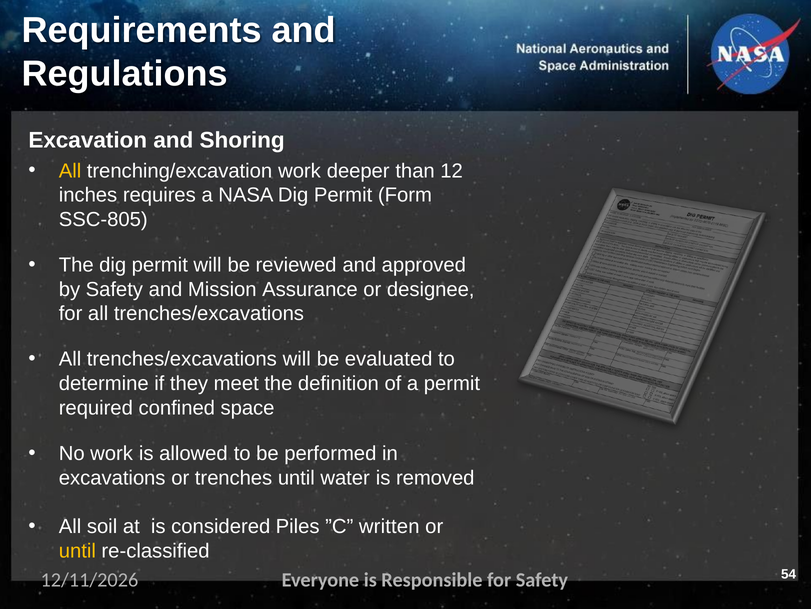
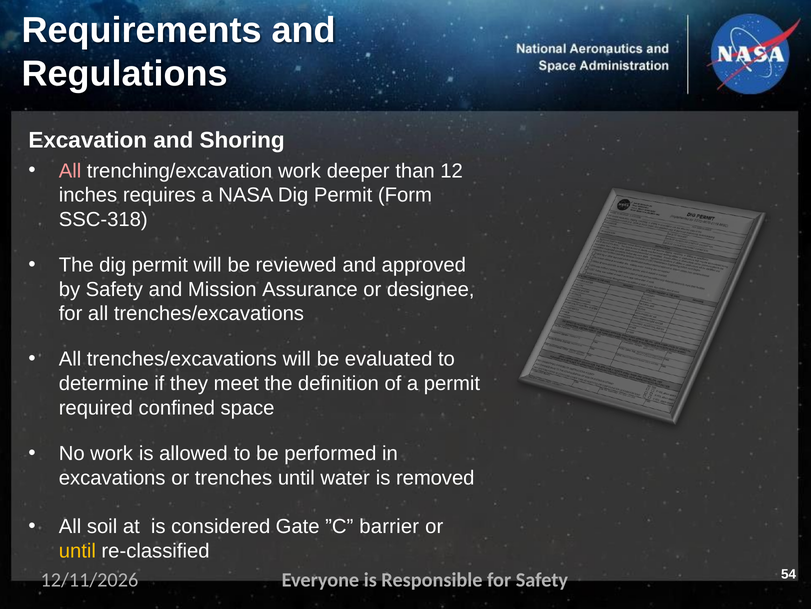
All at (70, 171) colour: yellow -> pink
SSC-805: SSC-805 -> SSC-318
Piles: Piles -> Gate
written: written -> barrier
